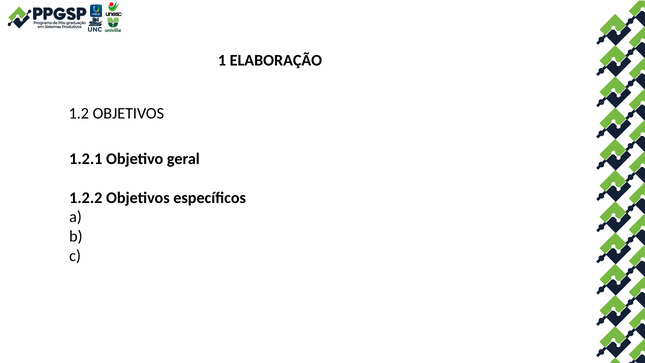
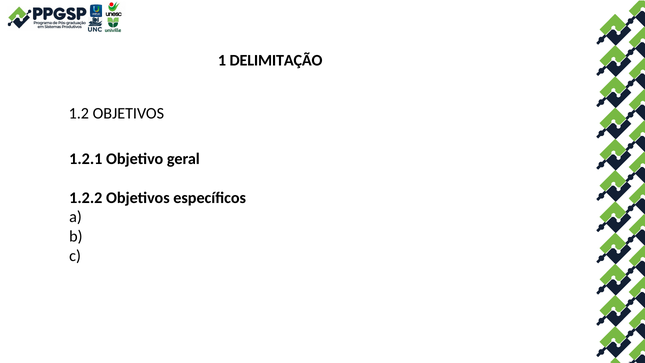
ELABORAÇÃO: ELABORAÇÃO -> DELIMITAÇÃO
